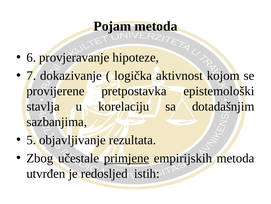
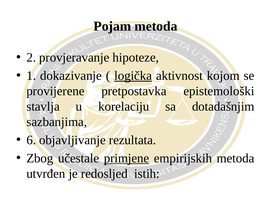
6: 6 -> 2
7: 7 -> 1
logička underline: none -> present
5: 5 -> 6
